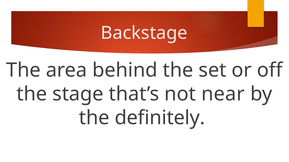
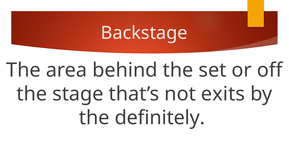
near: near -> exits
